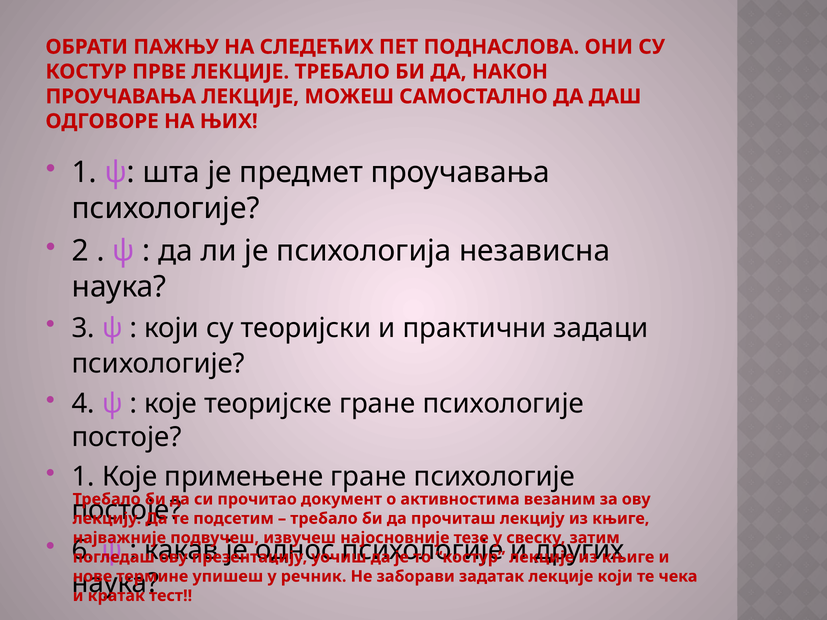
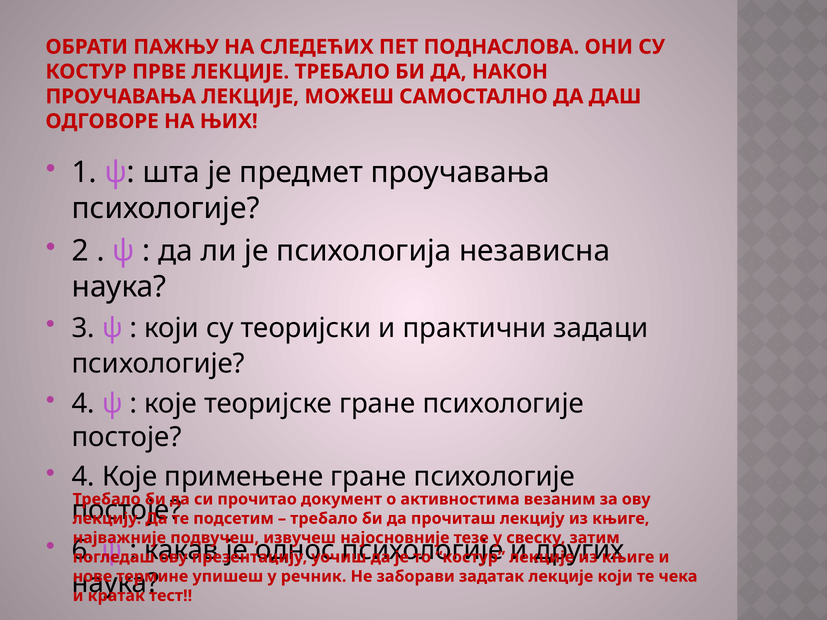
1 at (83, 477): 1 -> 4
